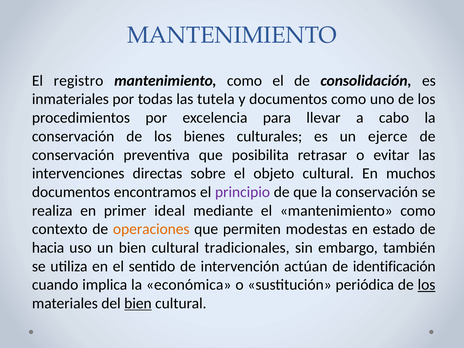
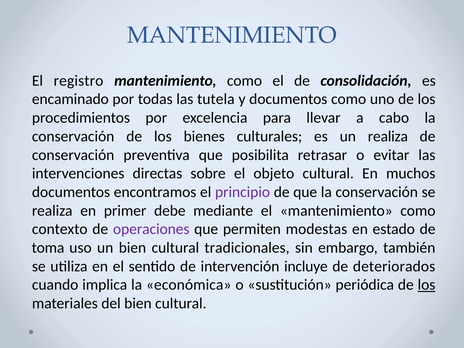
inmateriales: inmateriales -> encaminado
un ejerce: ejerce -> realiza
ideal: ideal -> debe
operaciones colour: orange -> purple
hacia: hacia -> toma
actúan: actúan -> incluye
identificación: identificación -> deteriorados
bien at (138, 303) underline: present -> none
